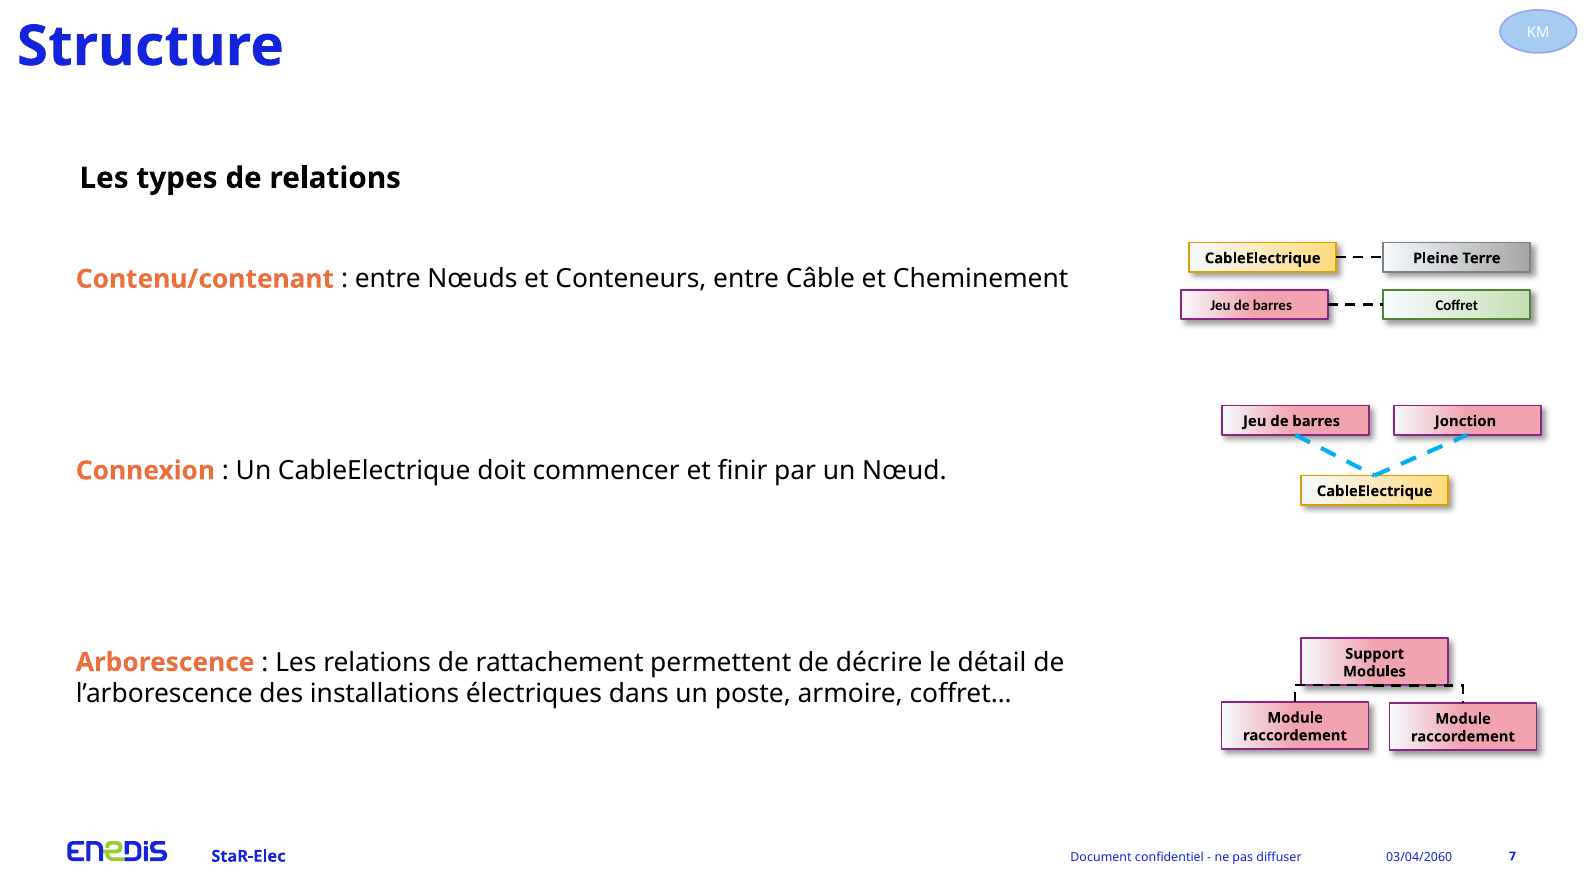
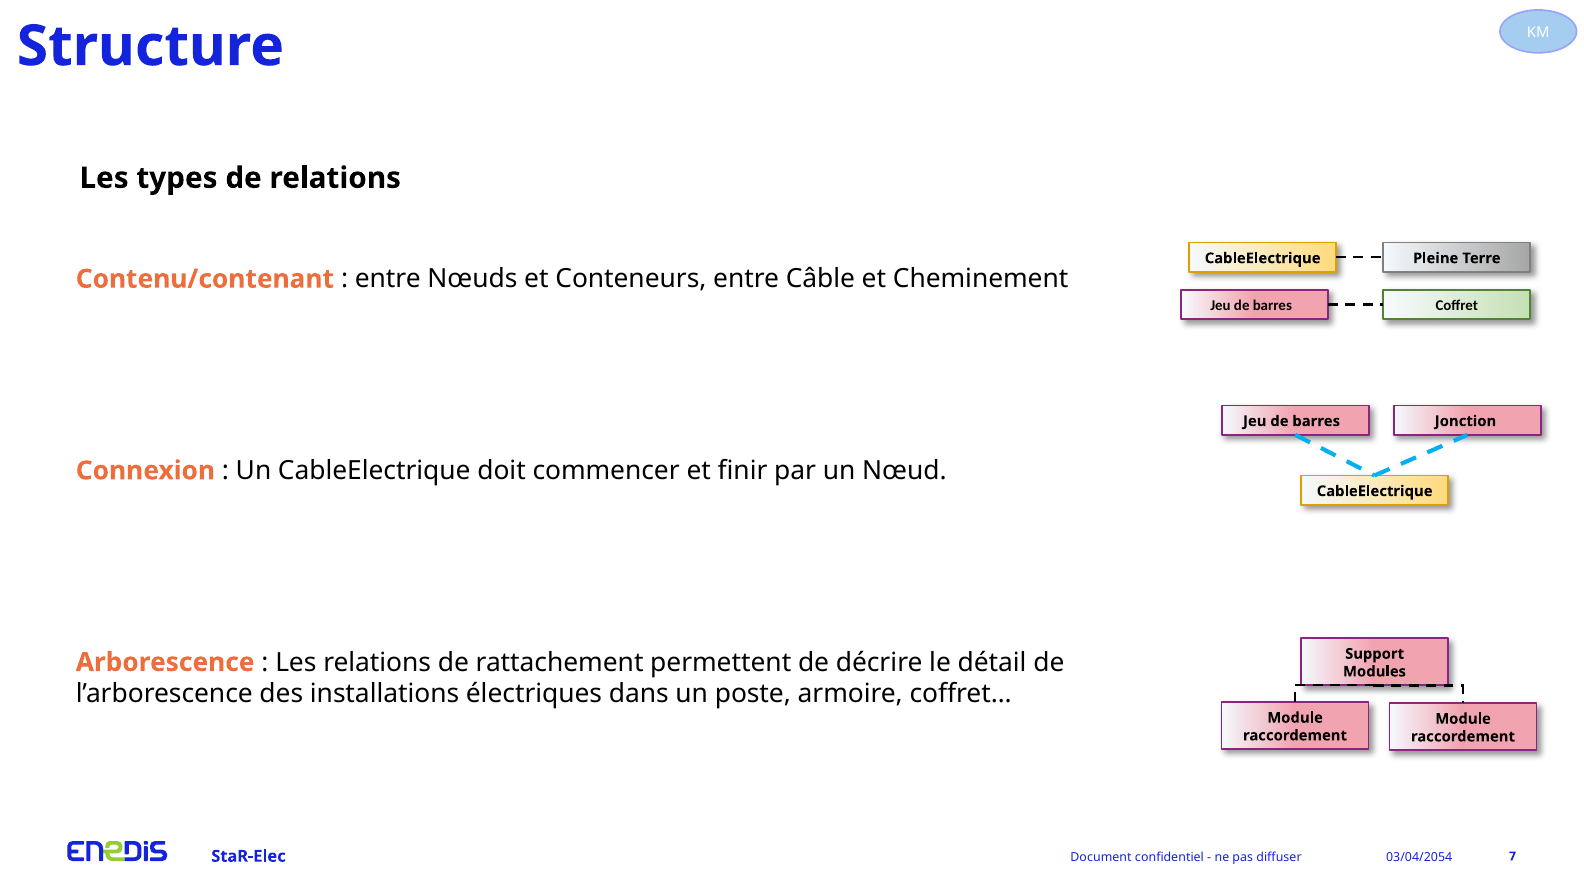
03/04/2060: 03/04/2060 -> 03/04/2054
